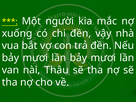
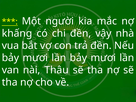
xuống: xuống -> khấng
